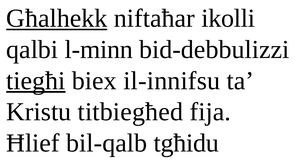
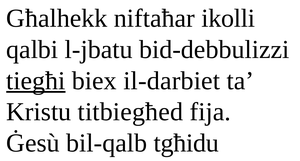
Għalhekk underline: present -> none
l-minn: l-minn -> l-jbatu
il-innifsu: il-innifsu -> il-darbiet
Ħlief: Ħlief -> Ġesù
